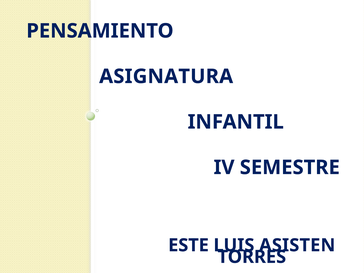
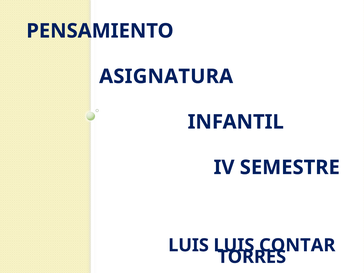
ESTE at (189, 245): ESTE -> LUIS
ASISTEN: ASISTEN -> CONTAR
